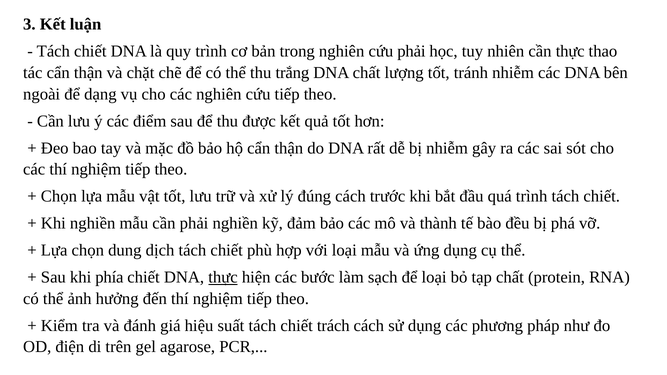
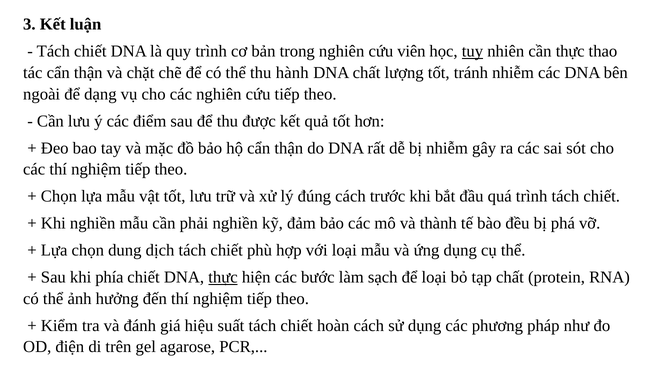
cứu phải: phải -> viên
tuy underline: none -> present
trắng: trắng -> hành
trách: trách -> hoàn
